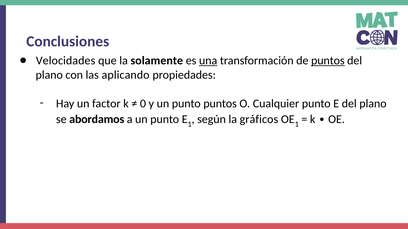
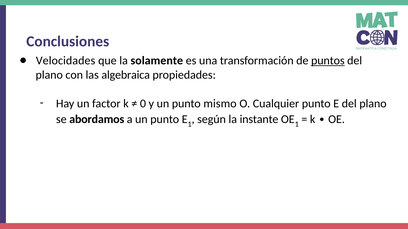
una underline: present -> none
aplicando: aplicando -> algebraica
punto puntos: puntos -> mismo
gráficos: gráficos -> instante
